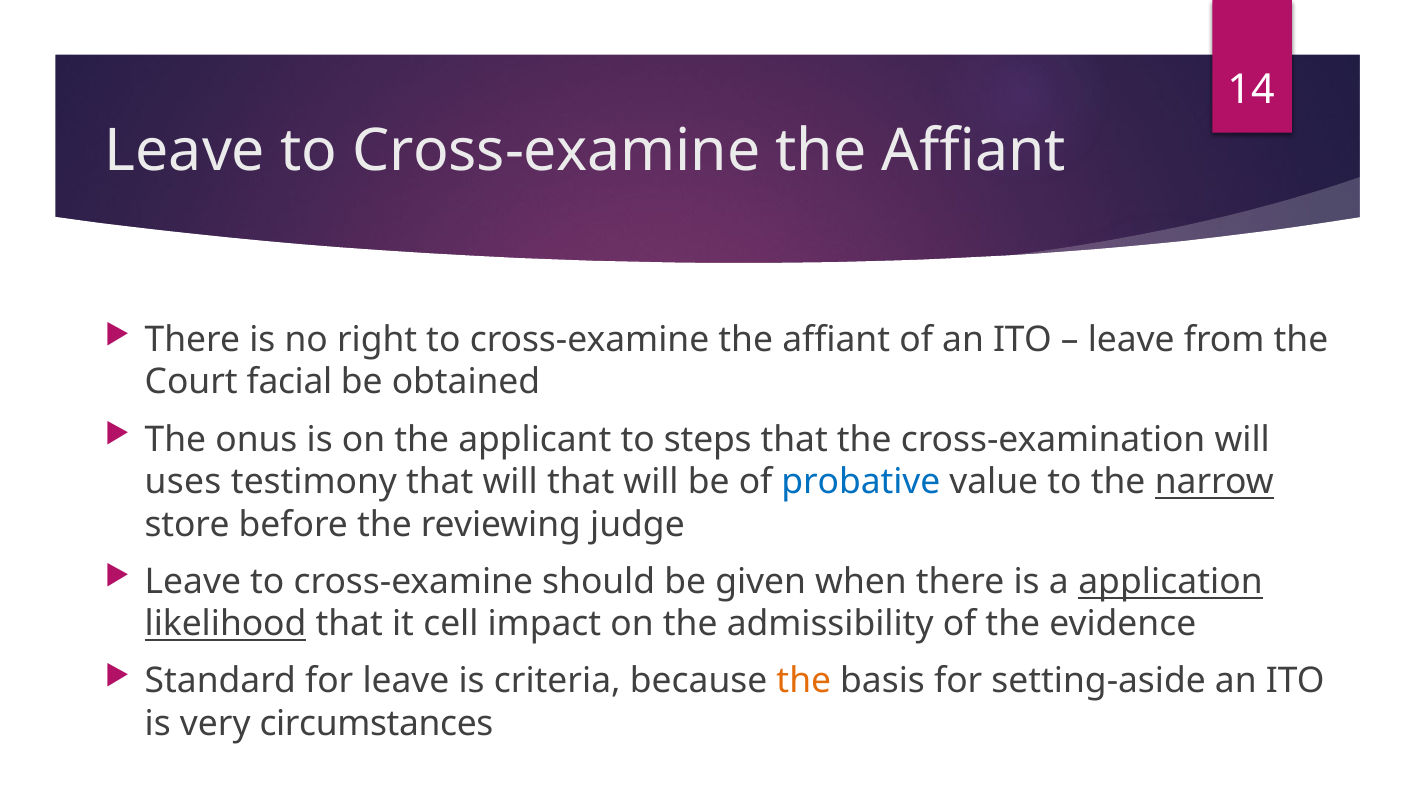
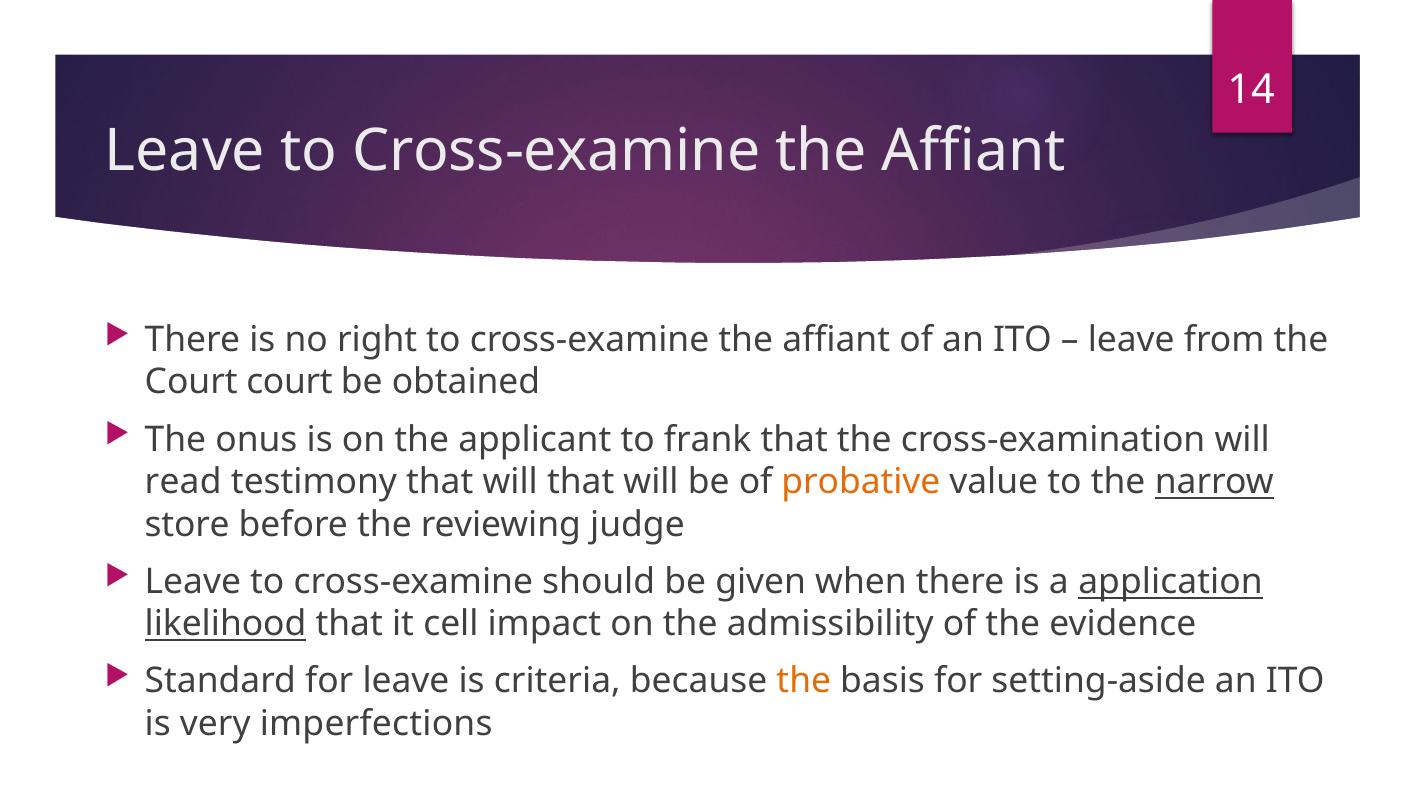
Court facial: facial -> court
steps: steps -> frank
uses: uses -> read
probative colour: blue -> orange
circumstances: circumstances -> imperfections
